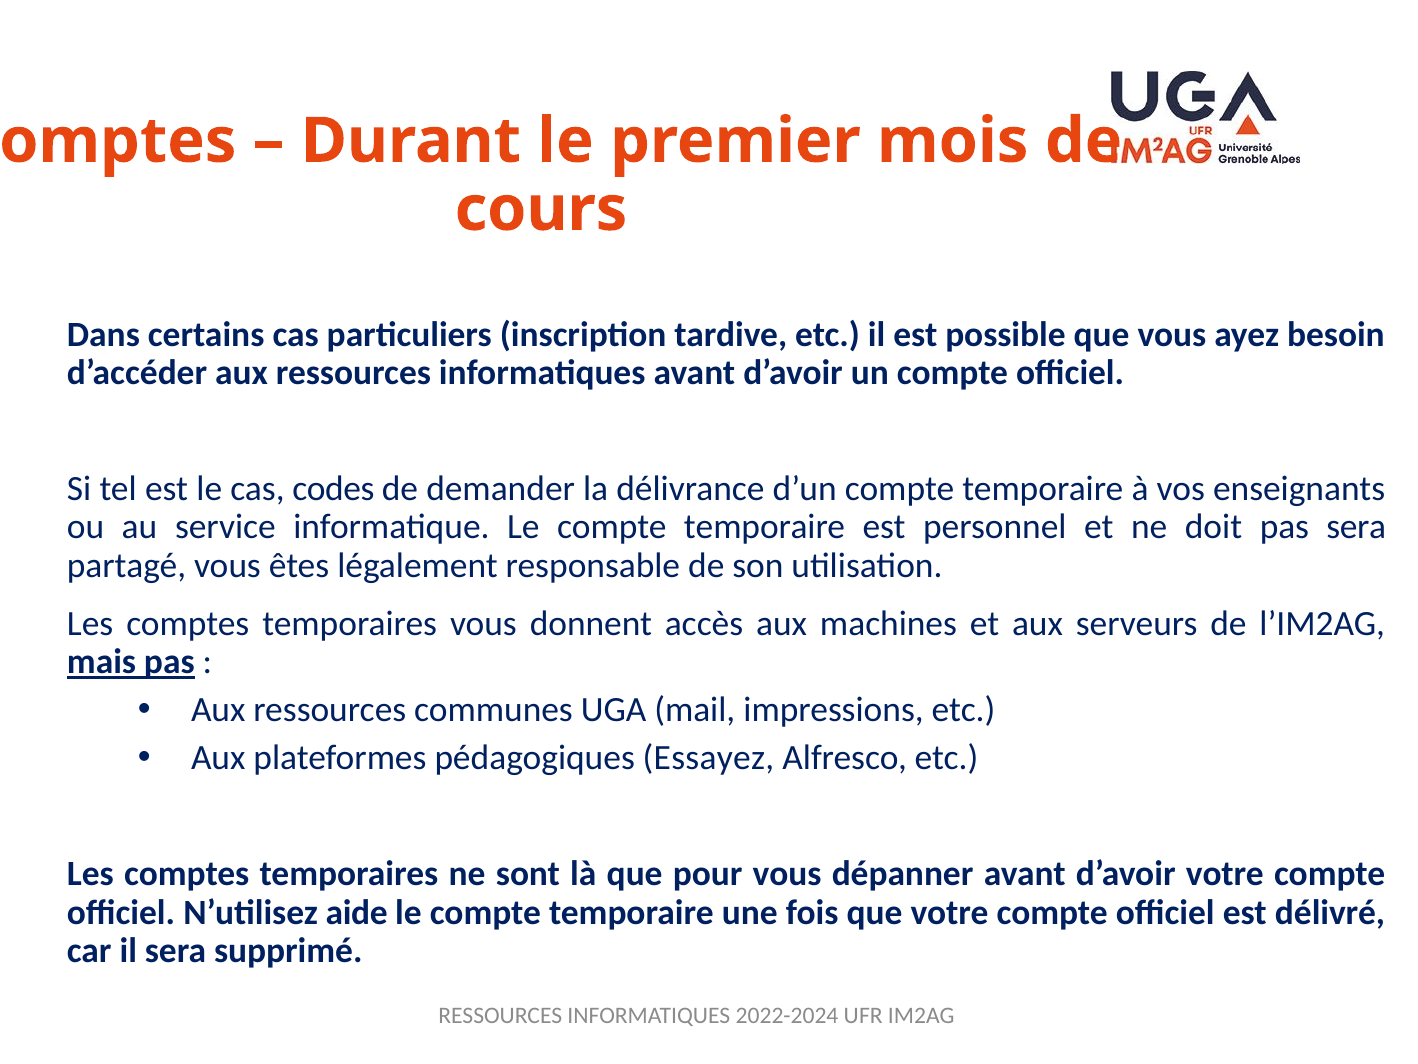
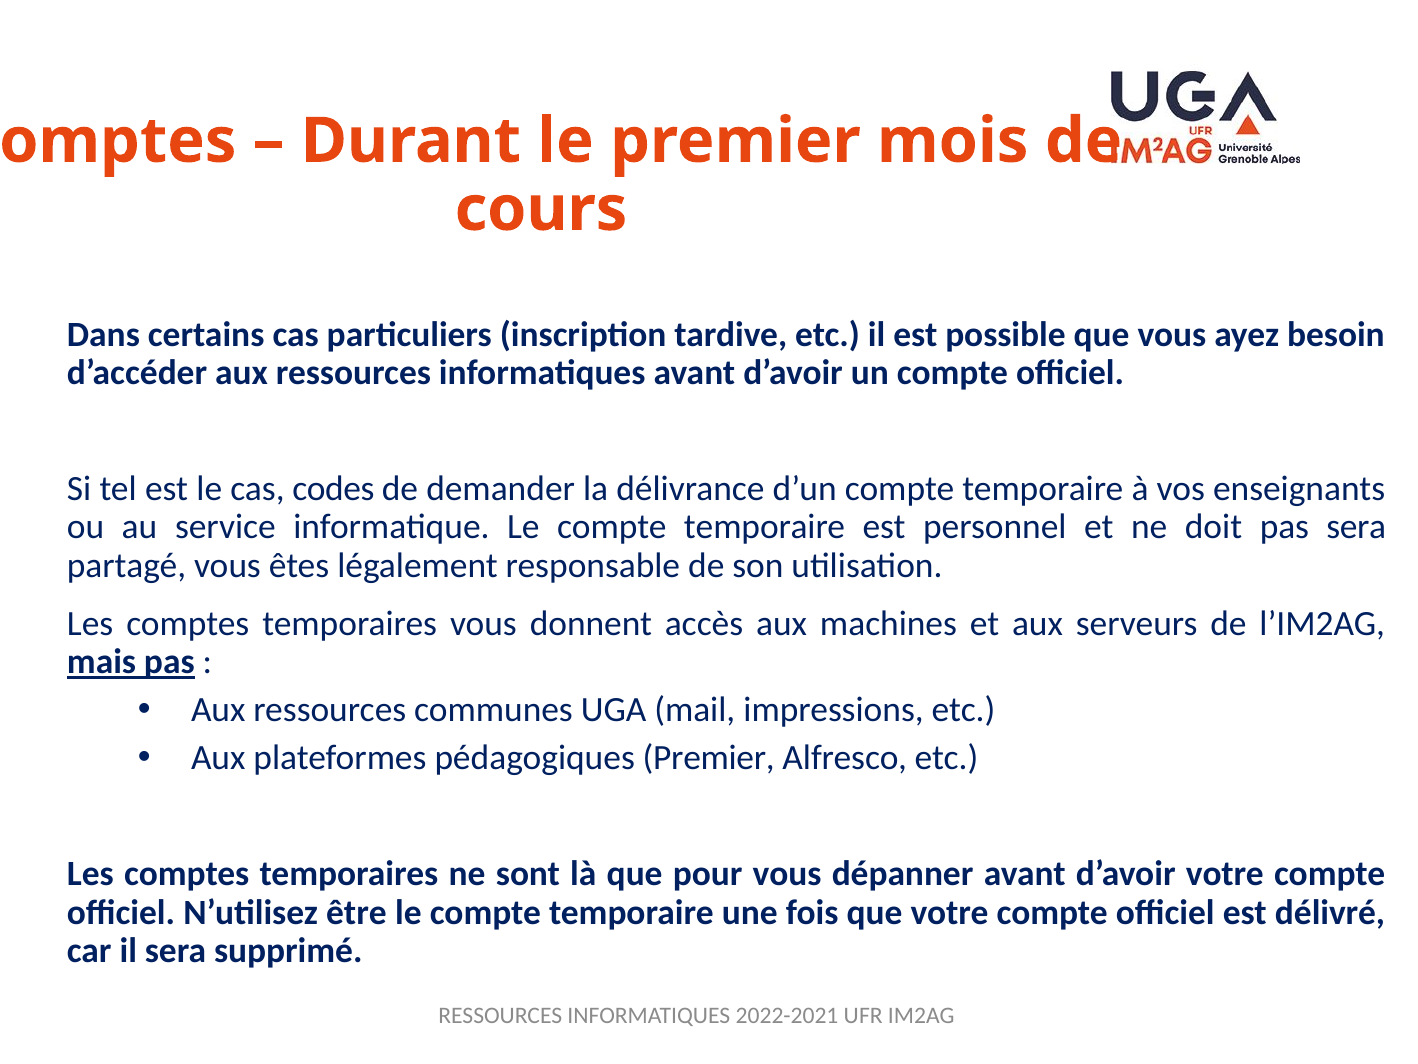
pédagogiques Essayez: Essayez -> Premier
aide: aide -> être
2022-2024: 2022-2024 -> 2022-2021
